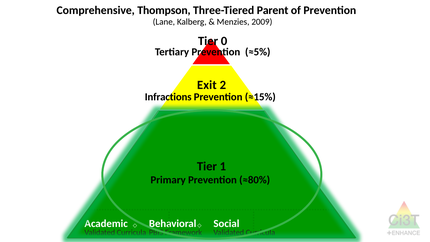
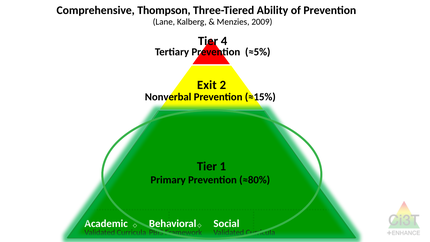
Parent: Parent -> Ability
0: 0 -> 4
Infractions: Infractions -> Nonverbal
